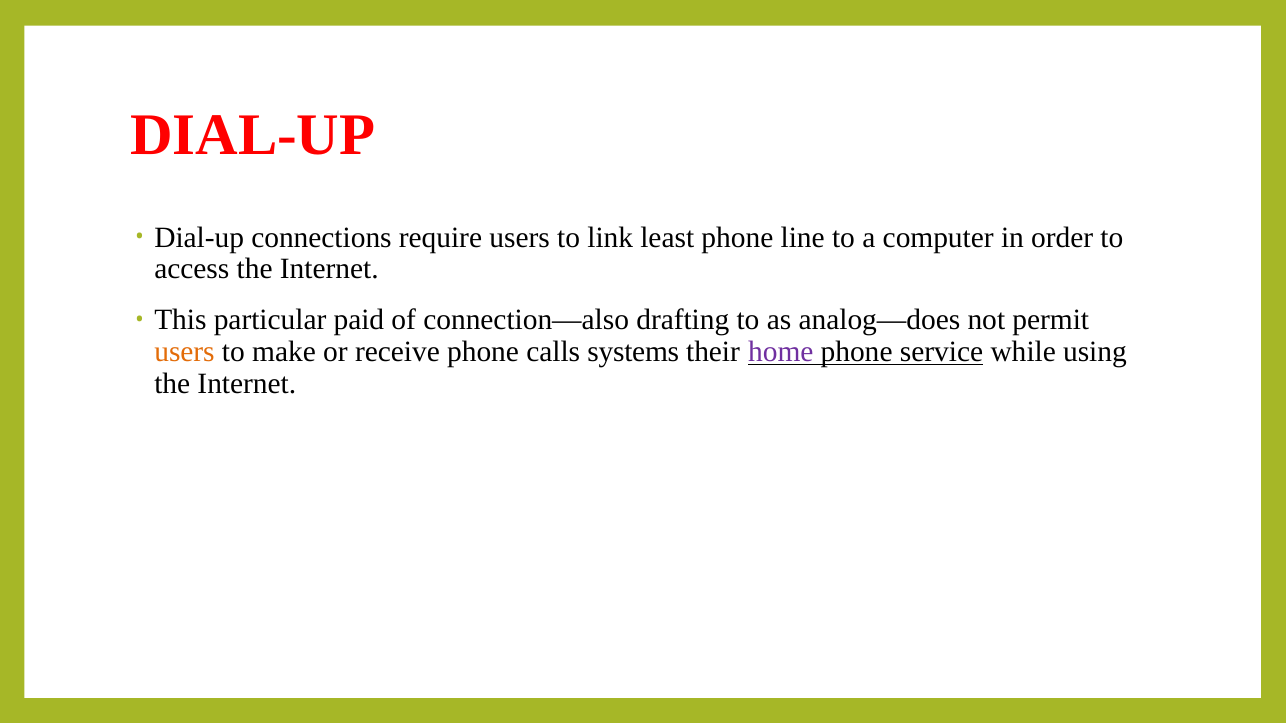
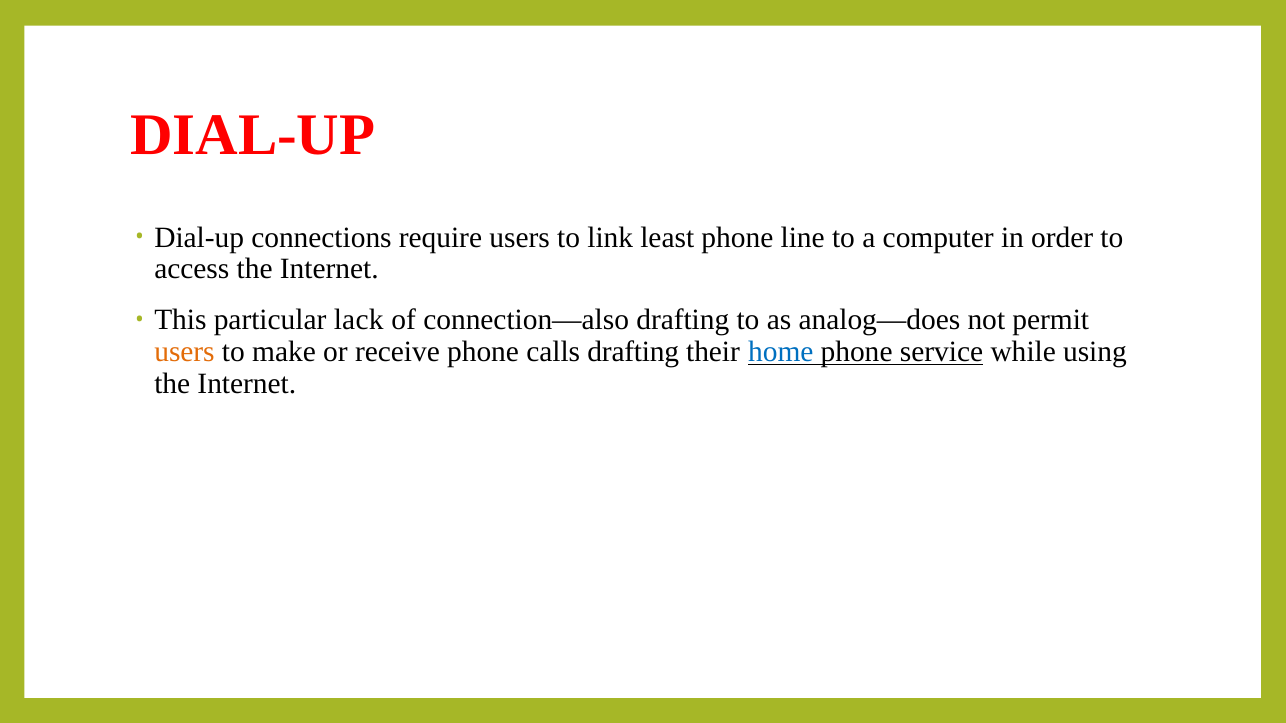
paid: paid -> lack
calls systems: systems -> drafting
home colour: purple -> blue
